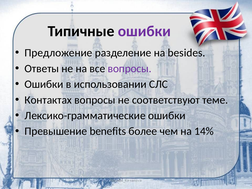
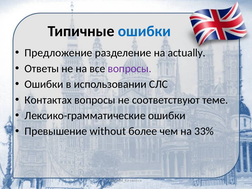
ошибки at (144, 31) colour: purple -> blue
besides: besides -> actually
benefits: benefits -> without
14%: 14% -> 33%
